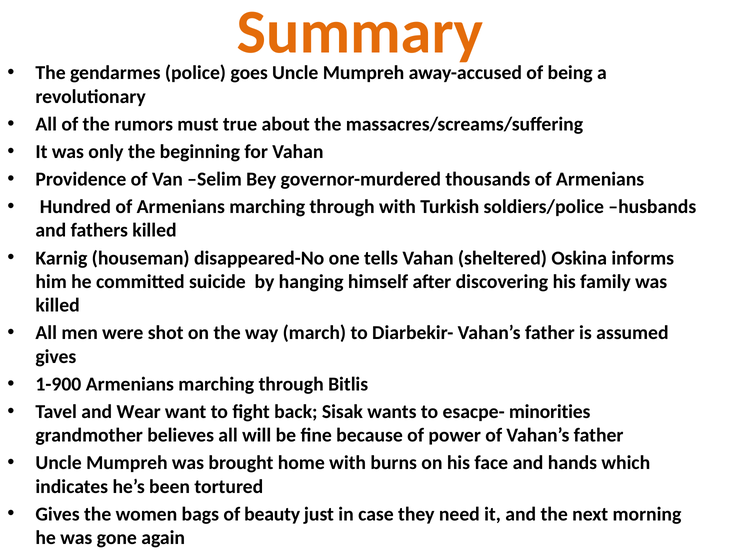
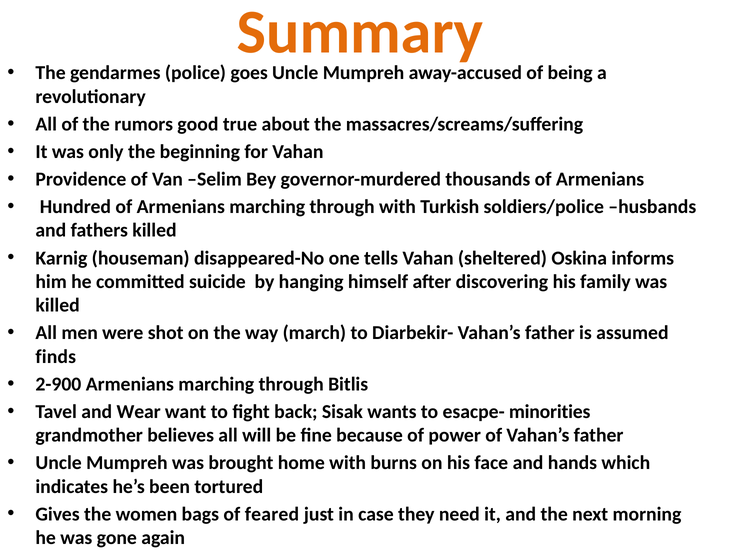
must: must -> good
gives at (56, 357): gives -> finds
1-900: 1-900 -> 2-900
beauty: beauty -> feared
